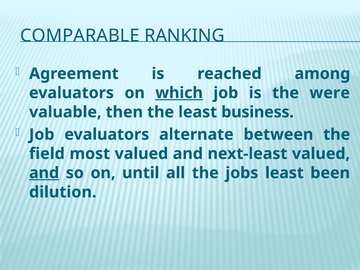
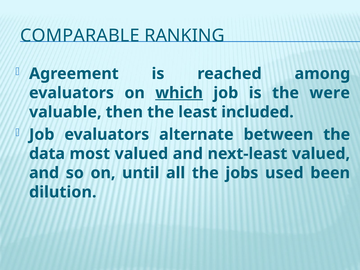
business: business -> included
field: field -> data
and at (44, 173) underline: present -> none
jobs least: least -> used
